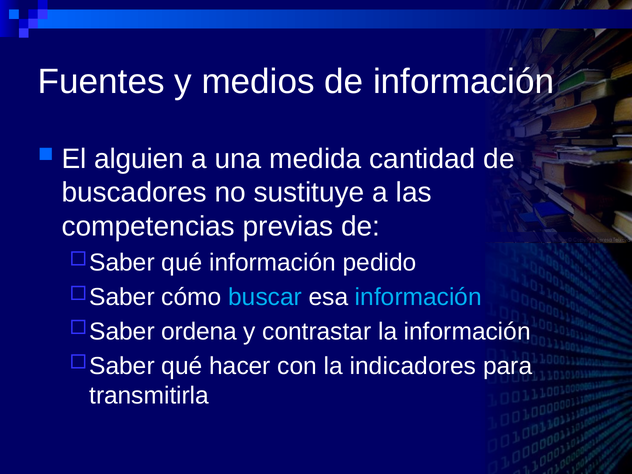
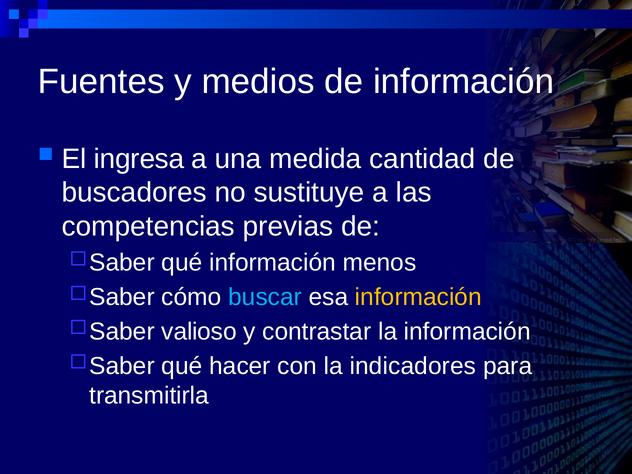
alguien: alguien -> ingresa
pedido: pedido -> menos
información at (418, 297) colour: light blue -> yellow
ordena: ordena -> valioso
